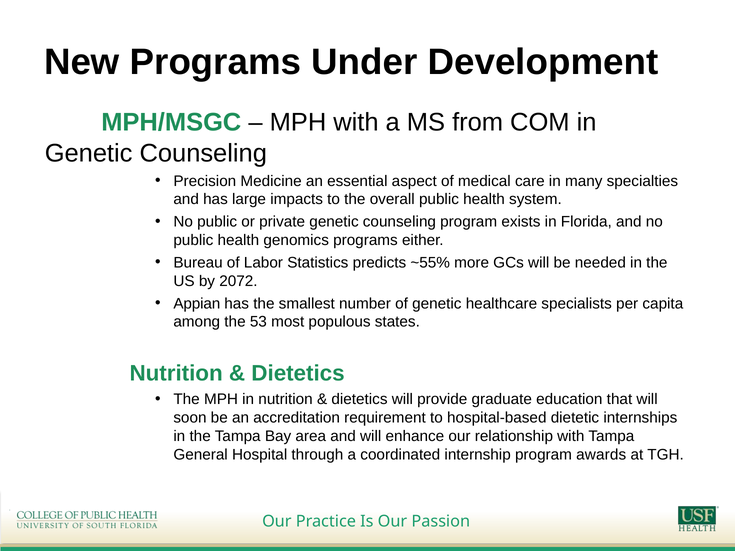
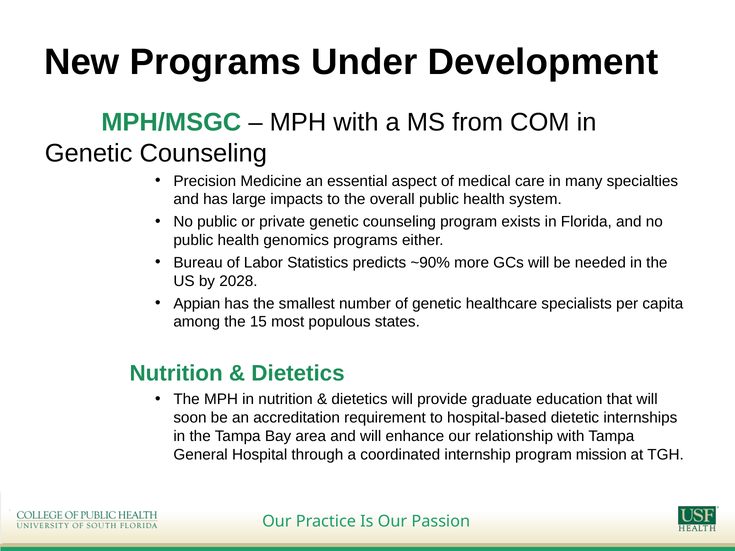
~55%: ~55% -> ~90%
2072: 2072 -> 2028
53: 53 -> 15
awards: awards -> mission
